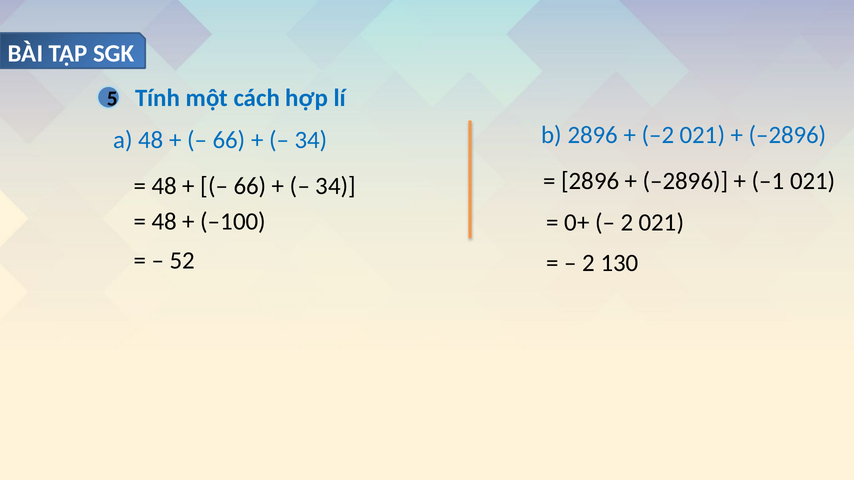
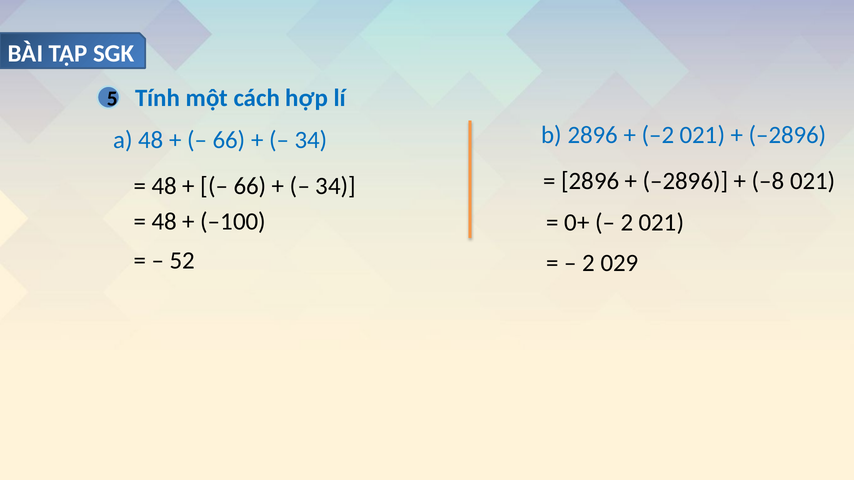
–1: –1 -> –8
130: 130 -> 029
